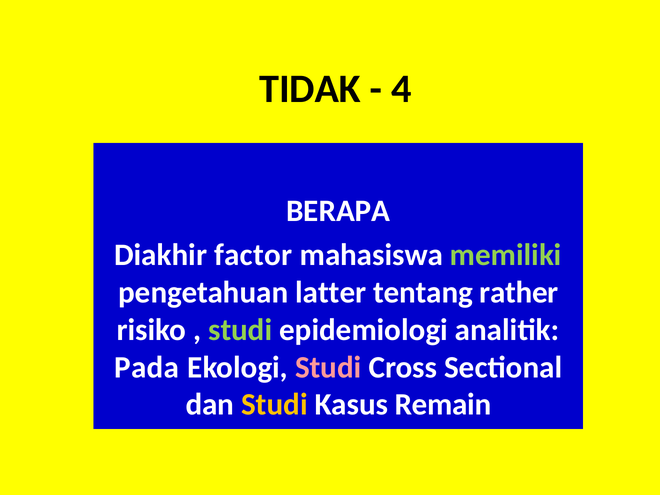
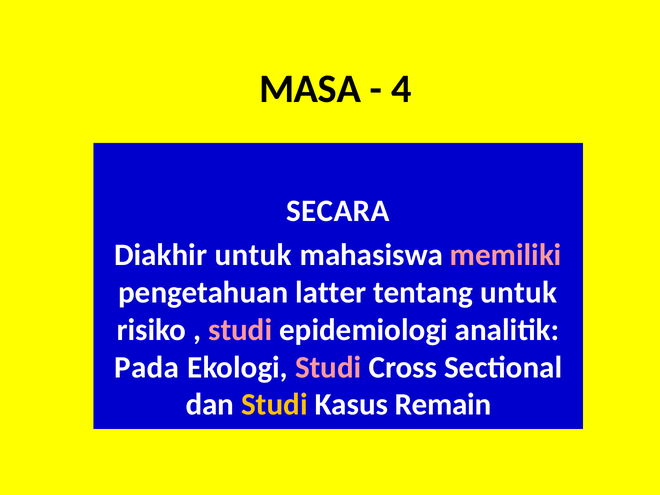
TIDAK: TIDAK -> MASA
BERAPA: BERAPA -> SECARA
Diakhir factor: factor -> untuk
memiliki colour: light green -> pink
tentang rather: rather -> untuk
studi at (240, 330) colour: light green -> pink
